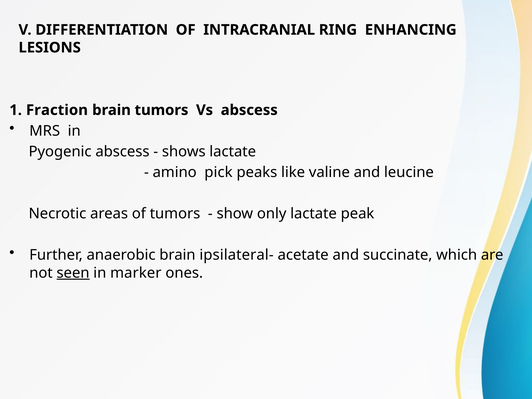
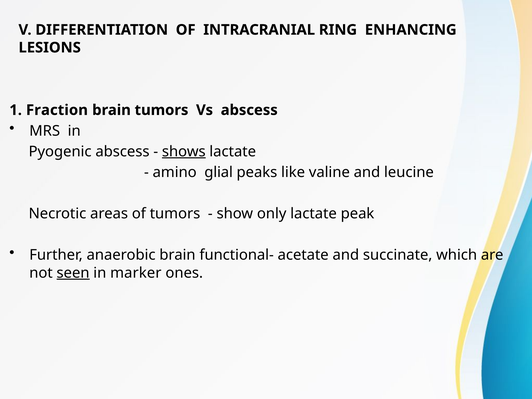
shows underline: none -> present
pick: pick -> glial
ipsilateral-: ipsilateral- -> functional-
